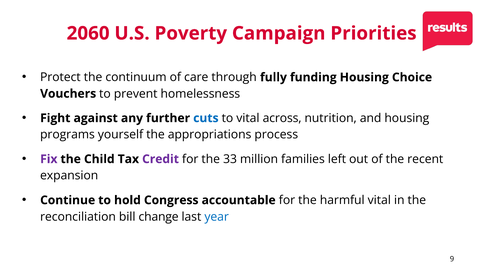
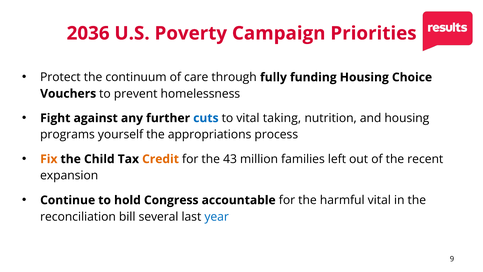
2060: 2060 -> 2036
across: across -> taking
Fix colour: purple -> orange
Credit colour: purple -> orange
33: 33 -> 43
change: change -> several
